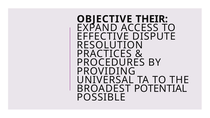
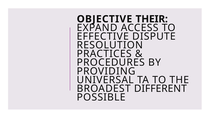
POTENTIAL: POTENTIAL -> DIFFERENT
